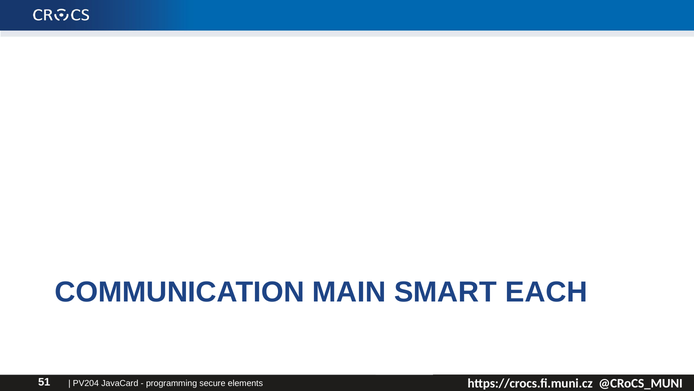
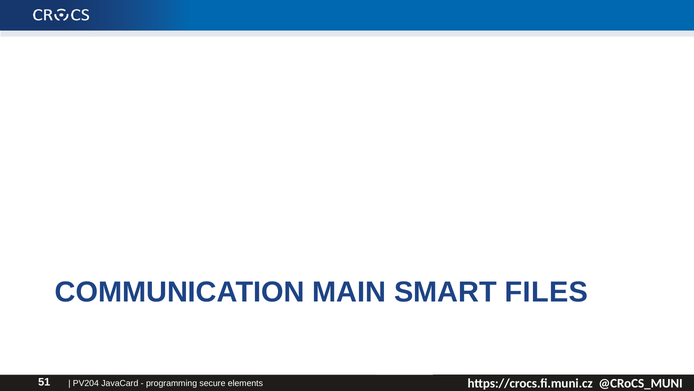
EACH: EACH -> FILES
